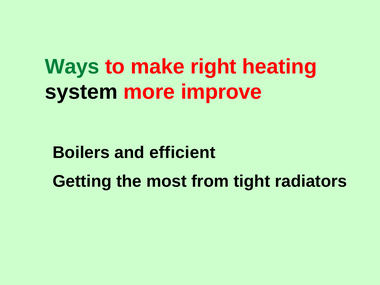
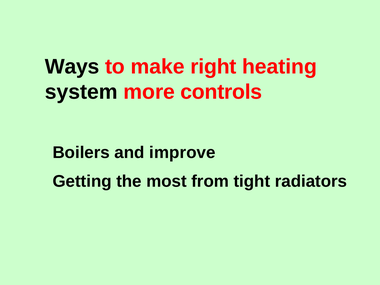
Ways colour: green -> black
improve: improve -> controls
efficient: efficient -> improve
